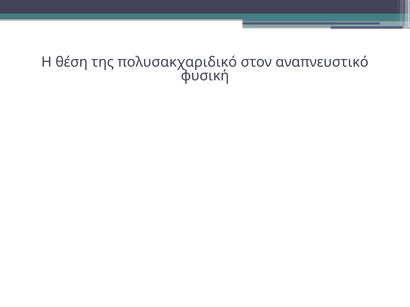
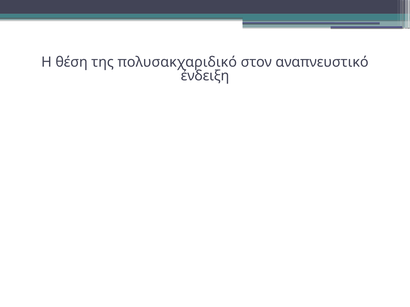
φυσική: φυσική -> ένδειξη
